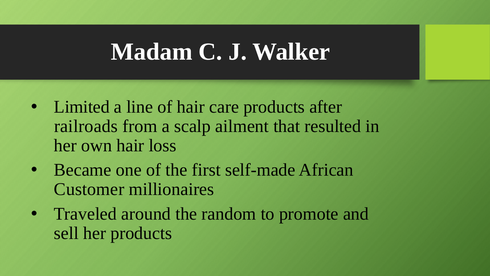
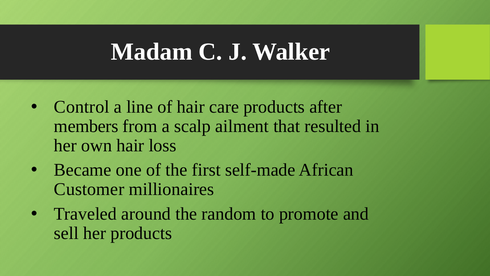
Limited: Limited -> Control
railroads: railroads -> members
